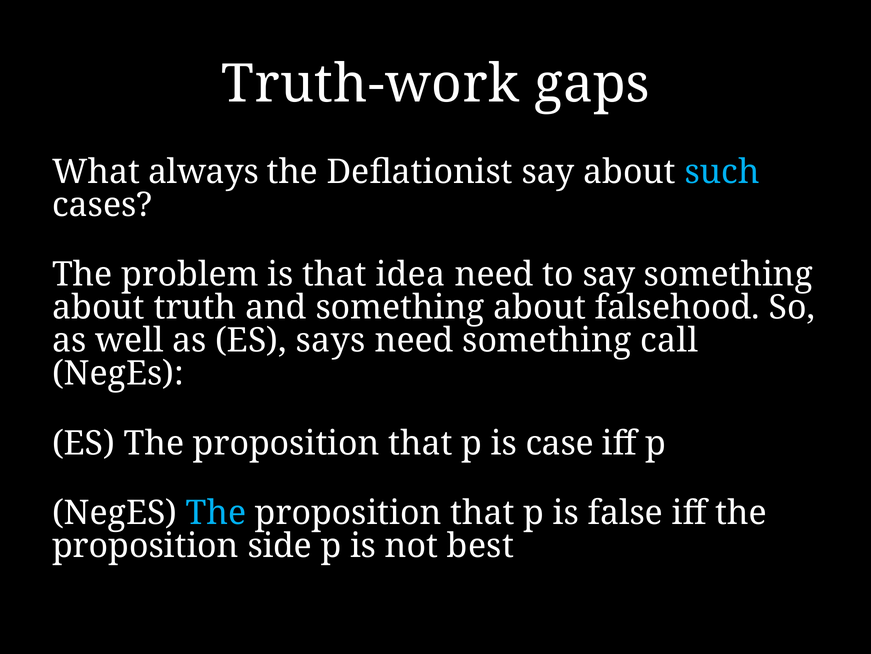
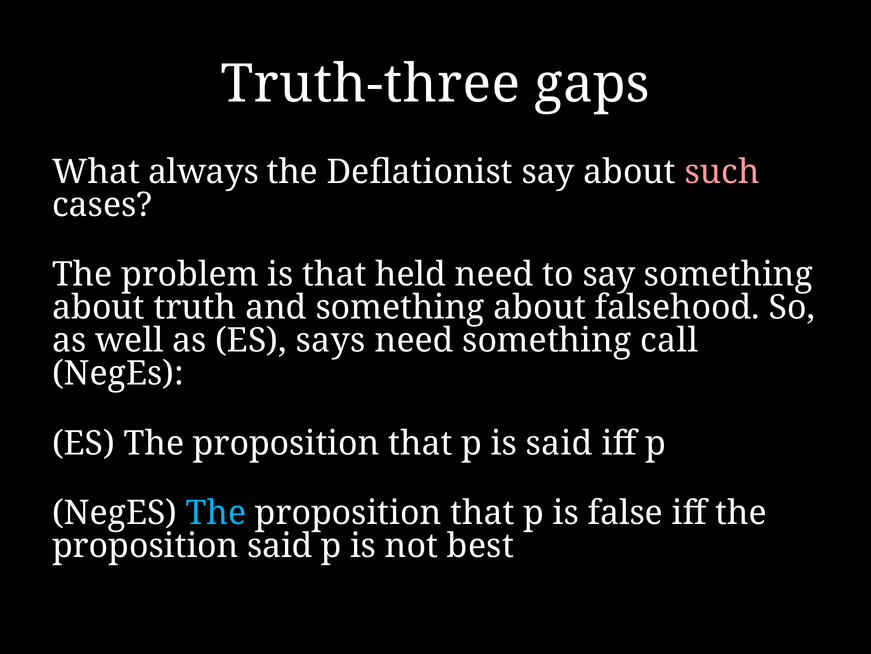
Truth-work: Truth-work -> Truth-three
such colour: light blue -> pink
idea: idea -> held
is case: case -> said
proposition side: side -> said
